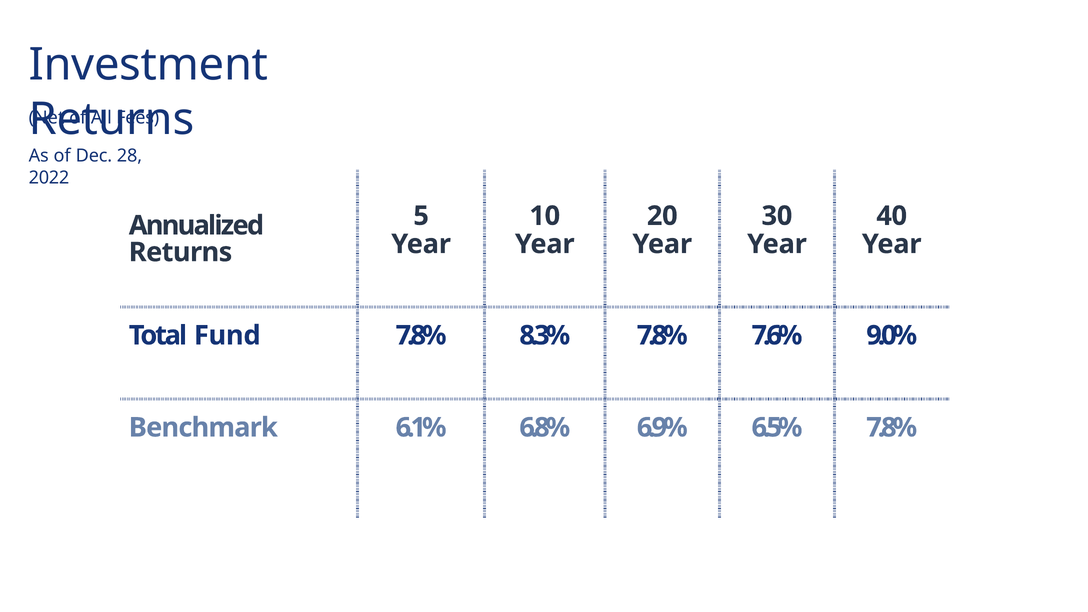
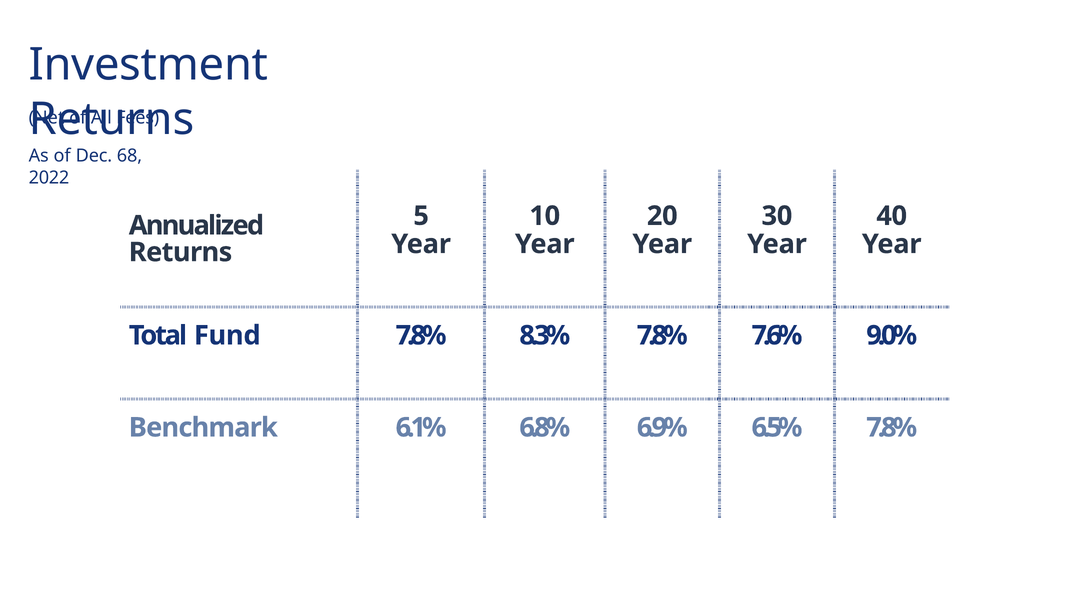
28: 28 -> 68
